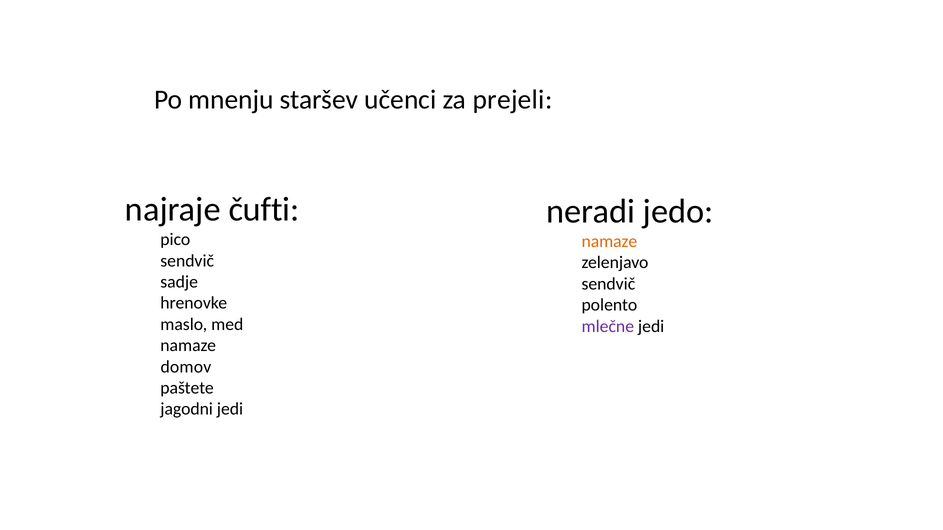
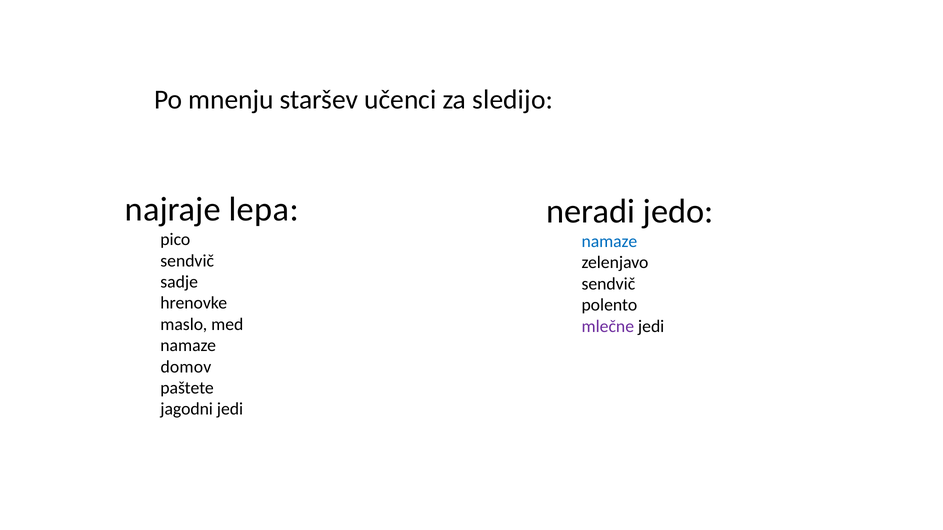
prejeli: prejeli -> sledijo
čufti: čufti -> lepa
namaze at (609, 242) colour: orange -> blue
